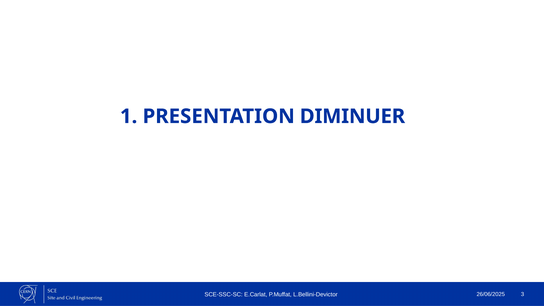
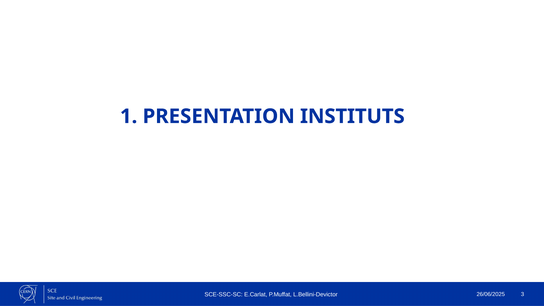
DIMINUER: DIMINUER -> INSTITUTS
